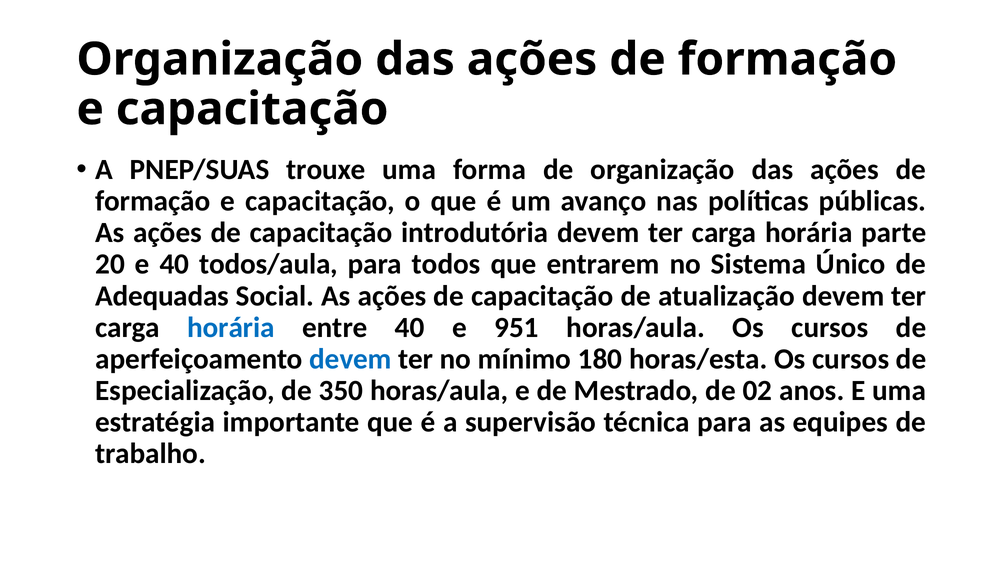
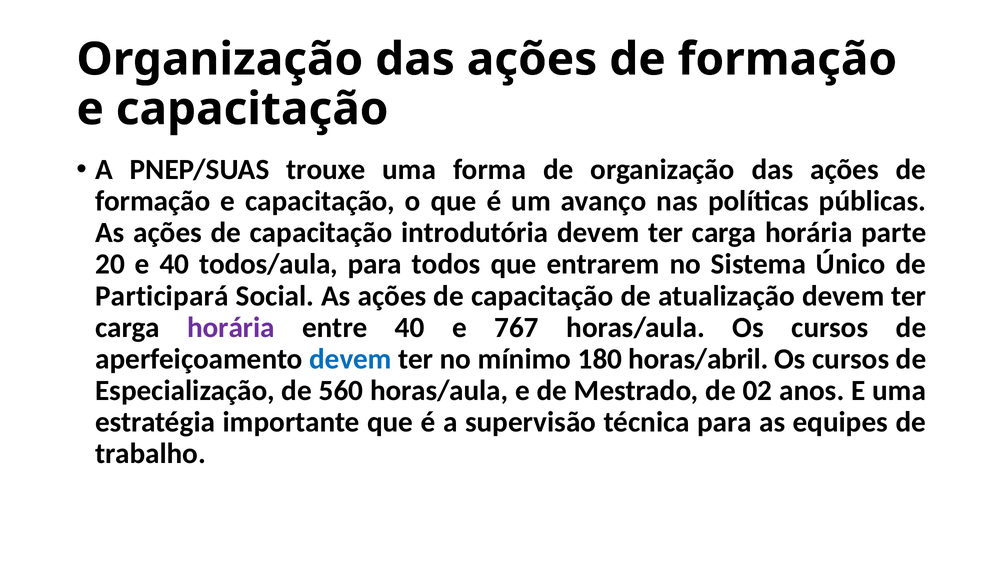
Adequadas: Adequadas -> Participará
horária at (231, 328) colour: blue -> purple
951: 951 -> 767
horas/esta: horas/esta -> horas/abril
350: 350 -> 560
